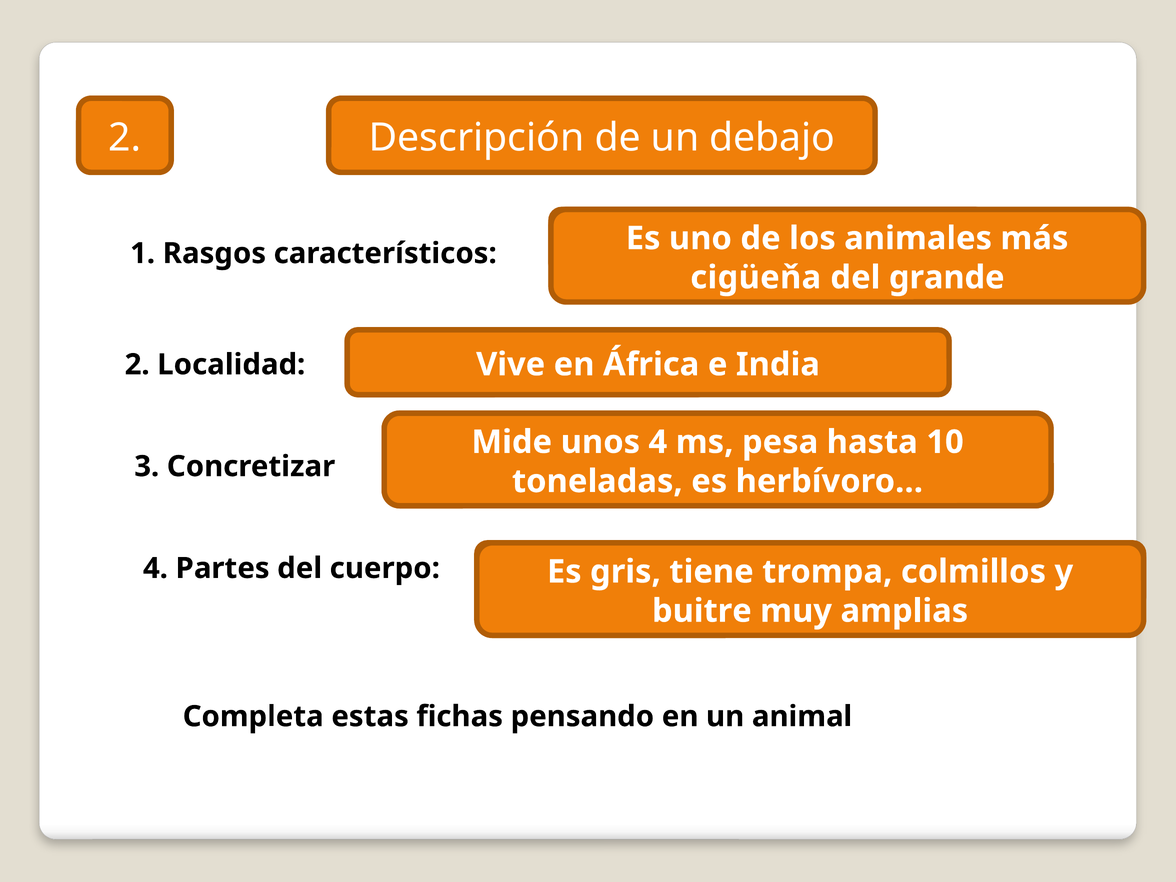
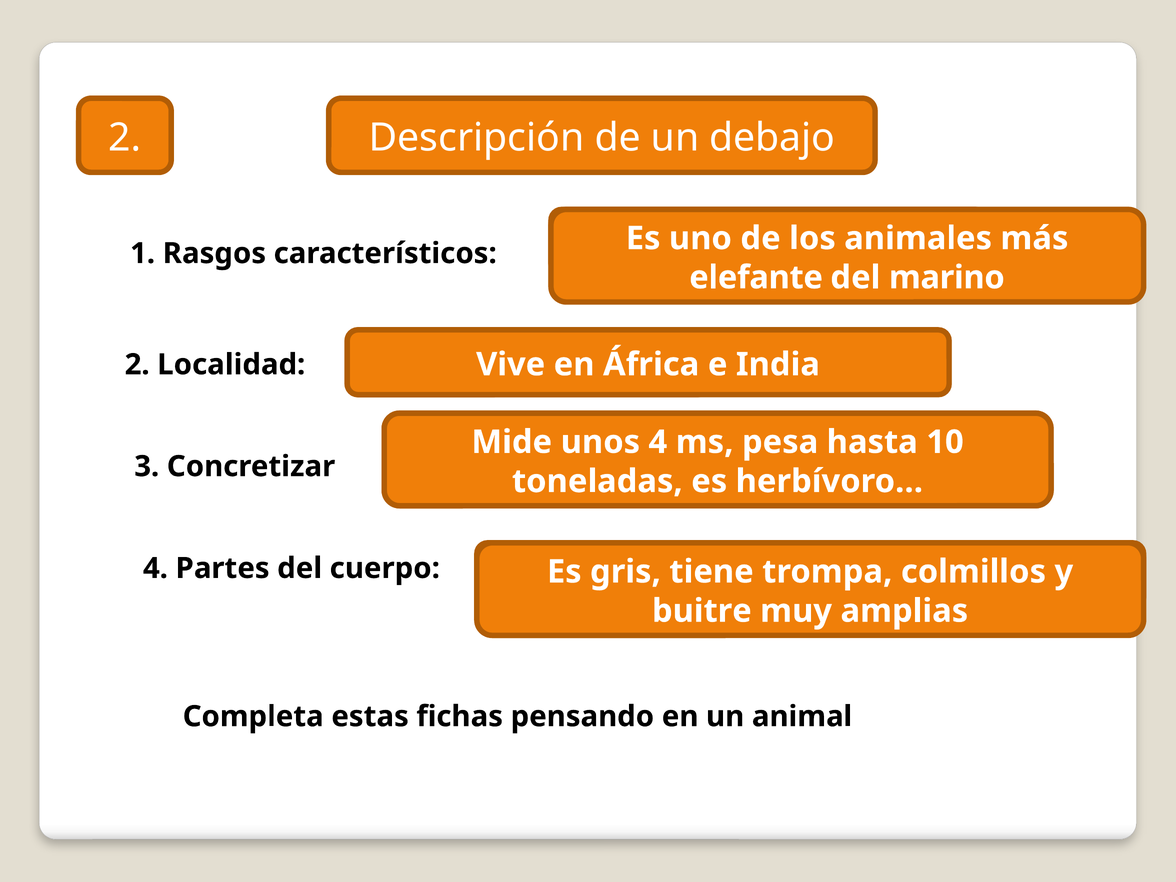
cigüeňa: cigüeňa -> elefante
grande: grande -> marino
